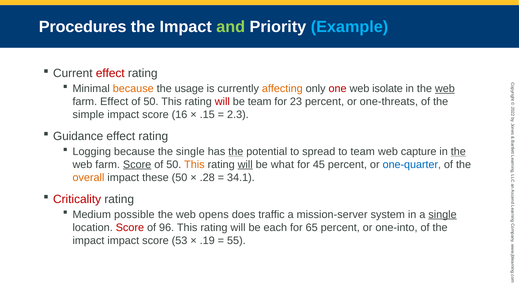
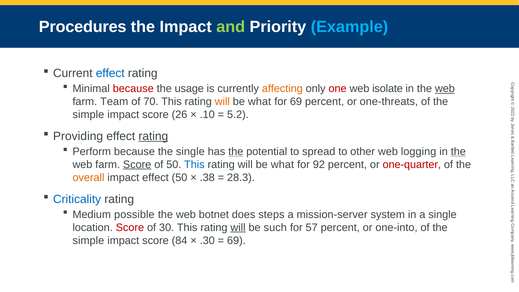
effect at (110, 73) colour: red -> blue
because at (133, 89) colour: orange -> red
farm Effect: Effect -> Team
50 at (151, 102): 50 -> 70
will at (222, 102) colour: red -> orange
team at (260, 102): team -> what
for 23: 23 -> 69
16: 16 -> 26
.15: .15 -> .10
2.3: 2.3 -> 5.2
Guidance: Guidance -> Providing
rating at (153, 136) underline: none -> present
Logging: Logging -> Perform
to team: team -> other
capture: capture -> logging
This at (194, 164) colour: orange -> blue
will at (245, 164) underline: present -> none
45: 45 -> 92
one-quarter colour: blue -> red
impact these: these -> effect
.28: .28 -> .38
34.1: 34.1 -> 28.3
Criticality colour: red -> blue
opens: opens -> botnet
traffic: traffic -> steps
single at (442, 214) underline: present -> none
96: 96 -> 30
will at (238, 227) underline: none -> present
each: each -> such
65: 65 -> 57
impact at (88, 240): impact -> simple
53: 53 -> 84
.19: .19 -> .30
55 at (236, 240): 55 -> 69
